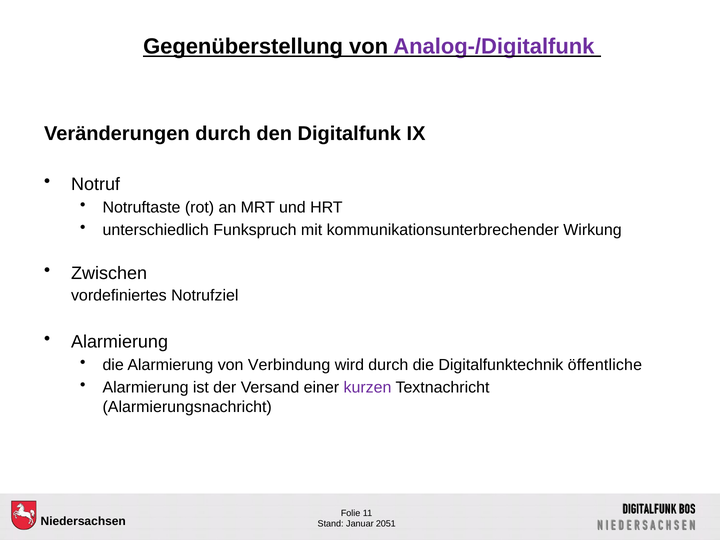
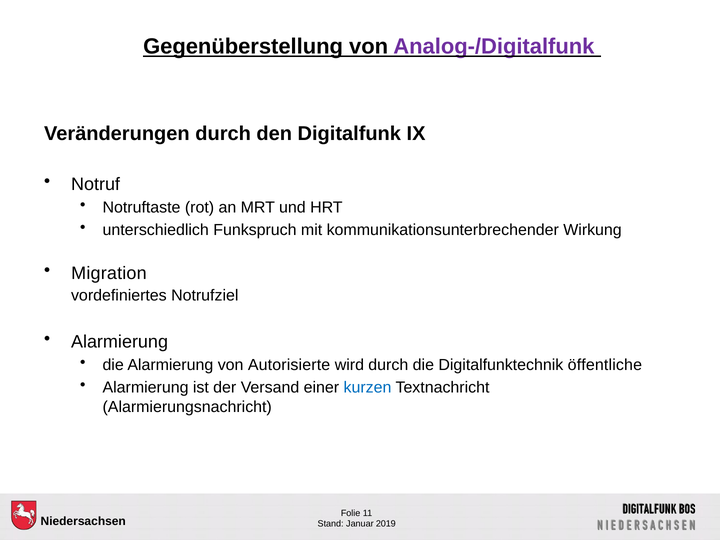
Zwischen: Zwischen -> Migration
Verbindung: Verbindung -> Autorisierte
kurzen colour: purple -> blue
2051: 2051 -> 2019
